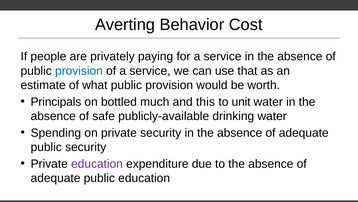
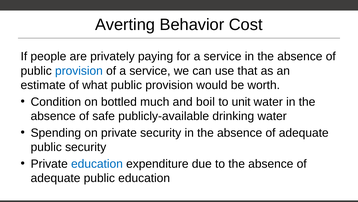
Principals: Principals -> Condition
this: this -> boil
education at (97, 163) colour: purple -> blue
